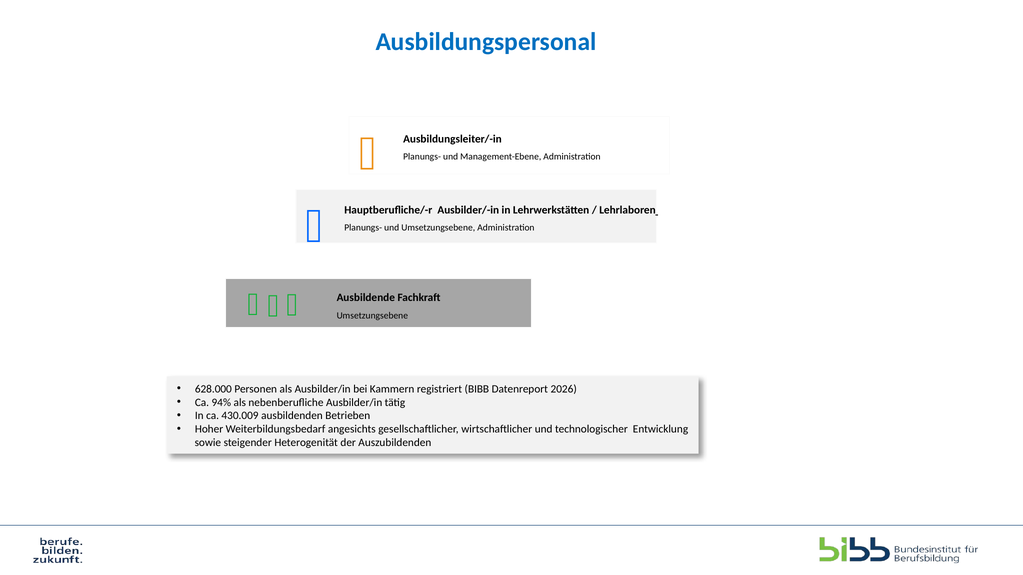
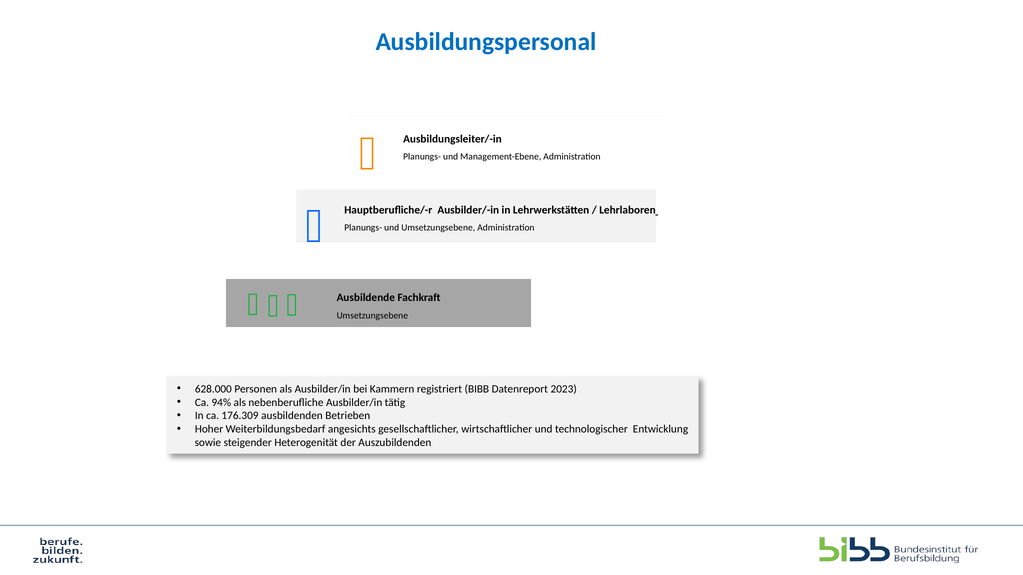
2026: 2026 -> 2023
430.009: 430.009 -> 176.309
